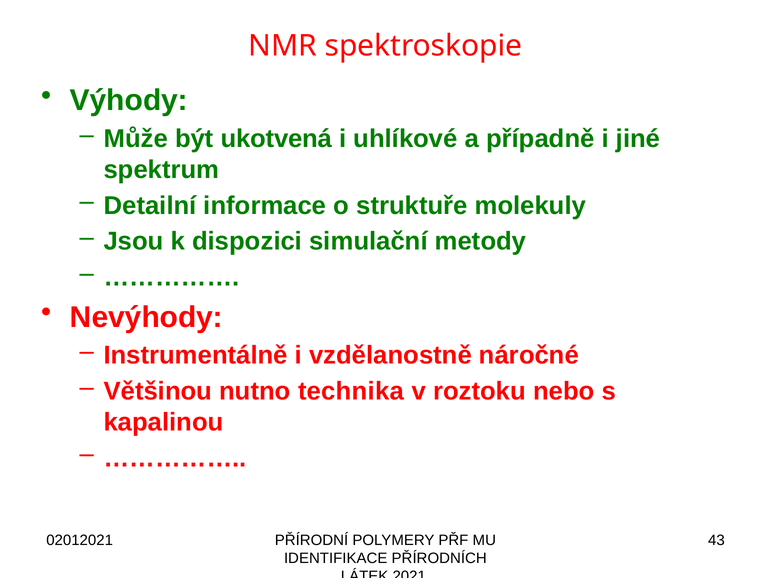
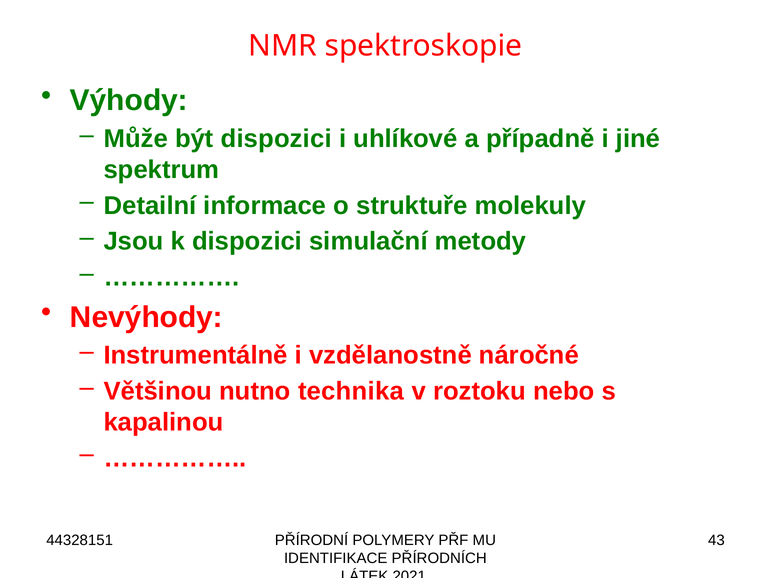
být ukotvená: ukotvená -> dispozici
02012021: 02012021 -> 44328151
